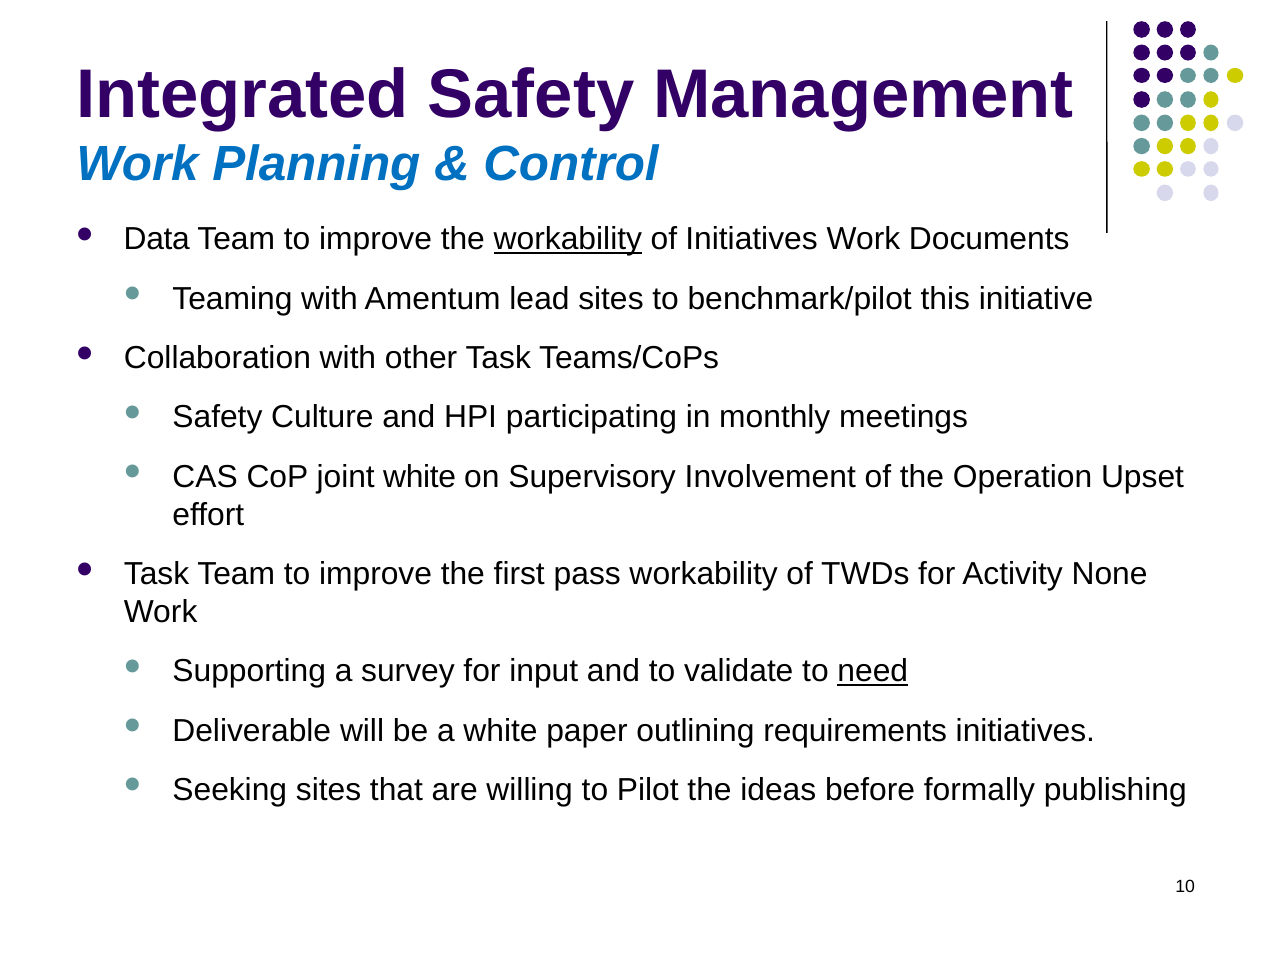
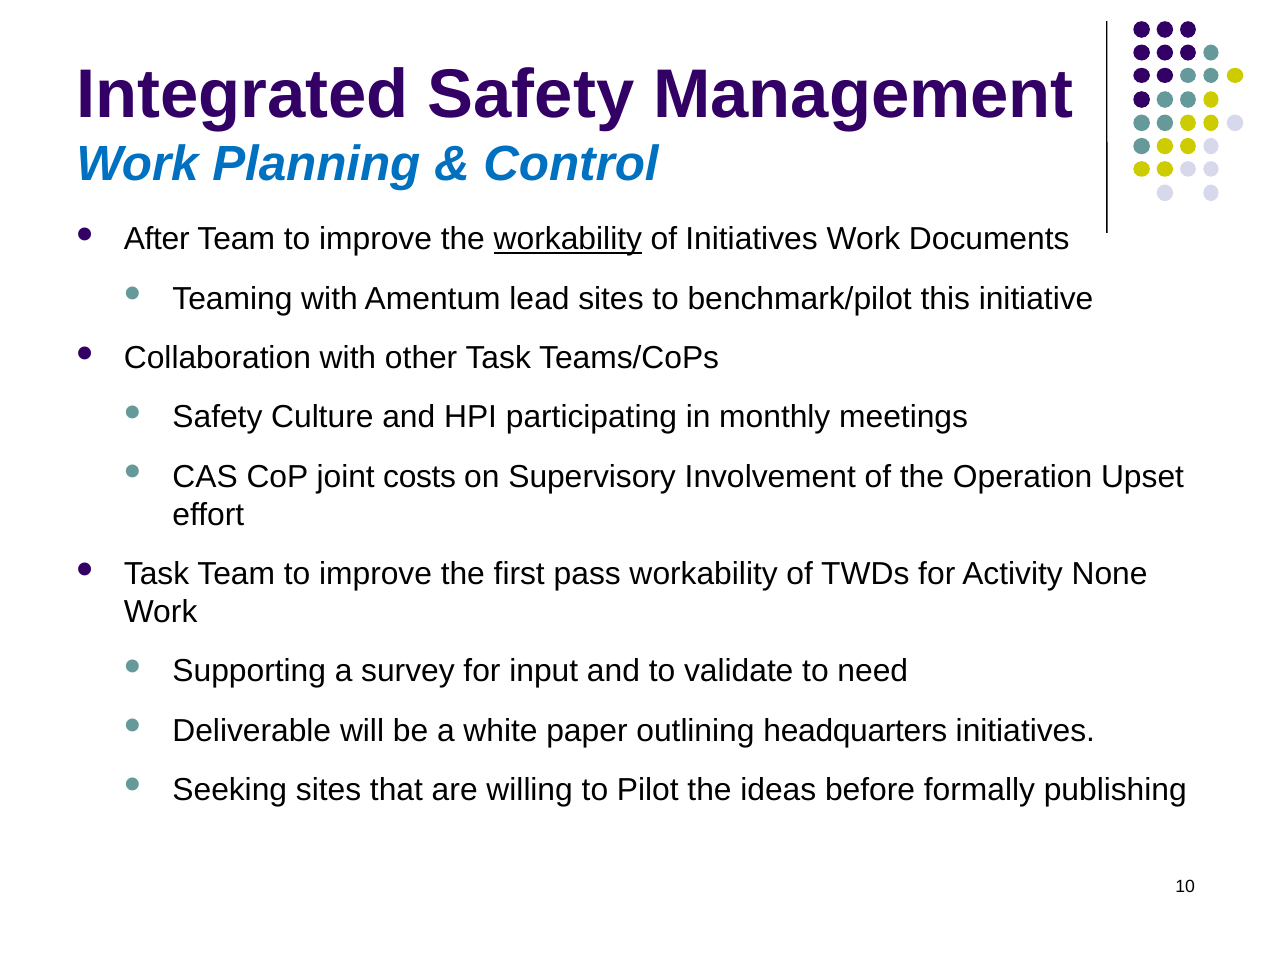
Data: Data -> After
joint white: white -> costs
need underline: present -> none
requirements: requirements -> headquarters
